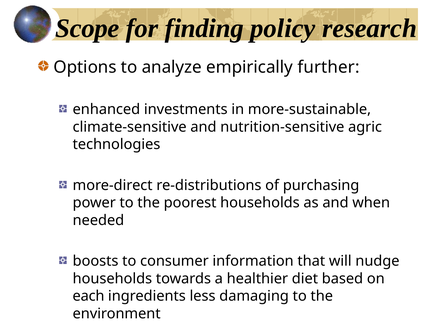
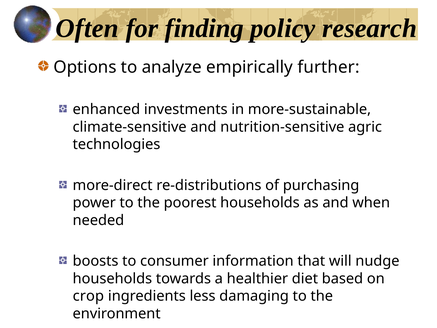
Scope: Scope -> Often
each: each -> crop
